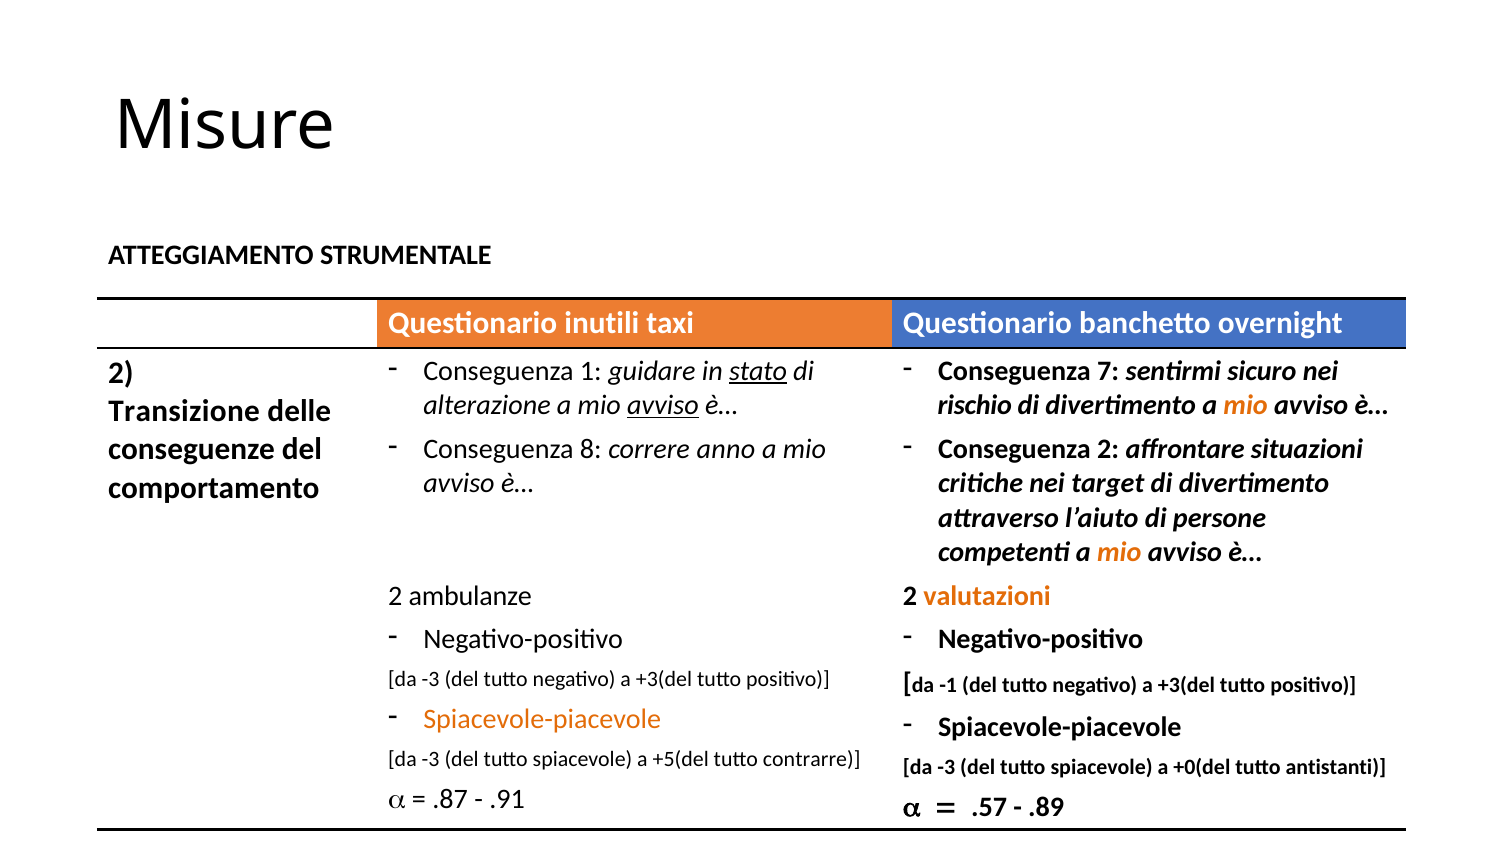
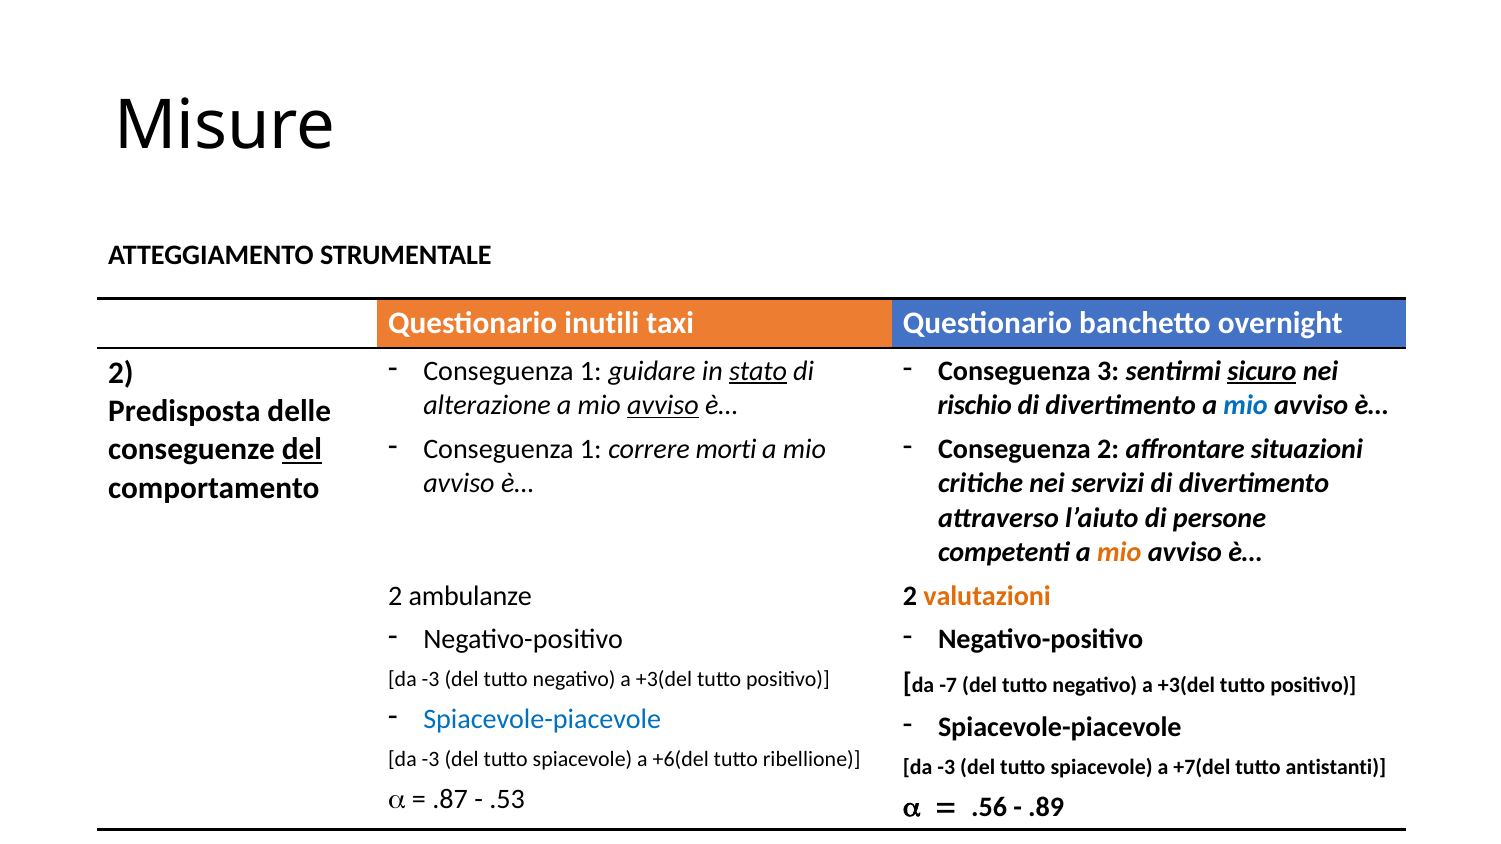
7: 7 -> 3
sicuro underline: none -> present
mio at (1246, 406) colour: orange -> blue
Transizione: Transizione -> Predisposta
8 at (591, 449): 8 -> 1
anno: anno -> morti
del at (302, 450) underline: none -> present
target: target -> servizi
-1: -1 -> -7
Spiacevole-piacevole at (542, 720) colour: orange -> blue
+5(del: +5(del -> +6(del
contrarre: contrarre -> ribellione
+0(del: +0(del -> +7(del
.91: .91 -> .53
.57: .57 -> .56
